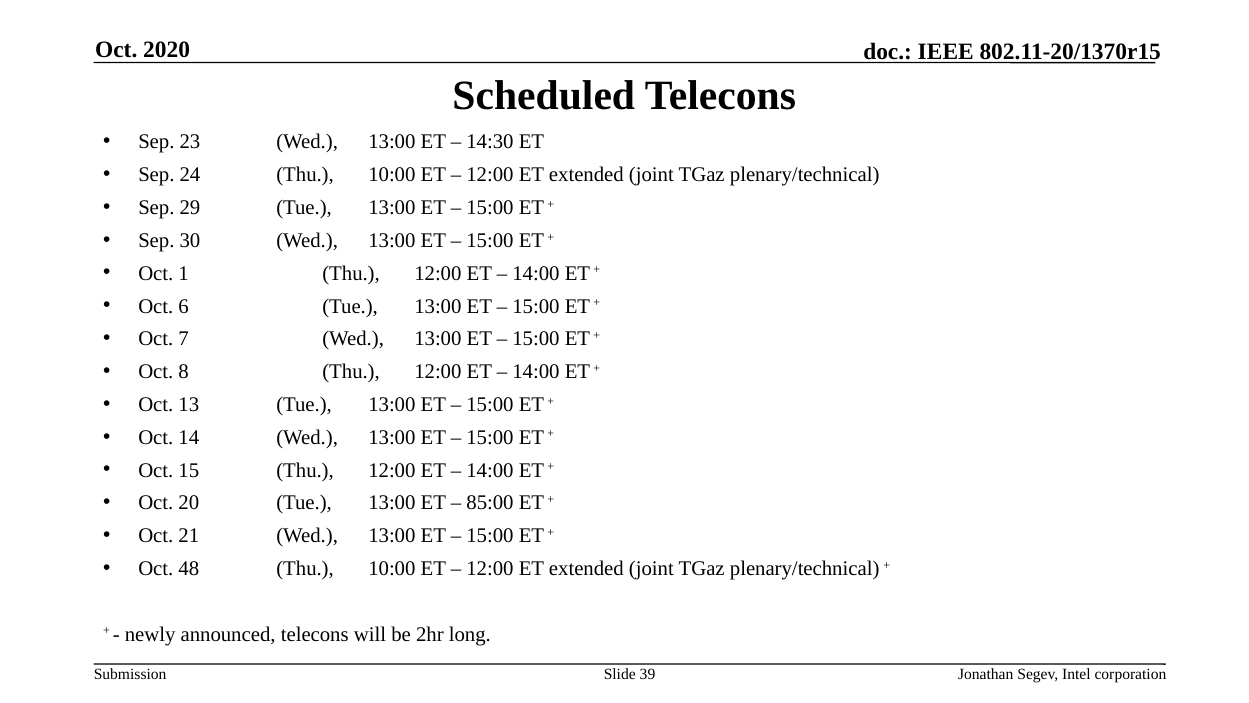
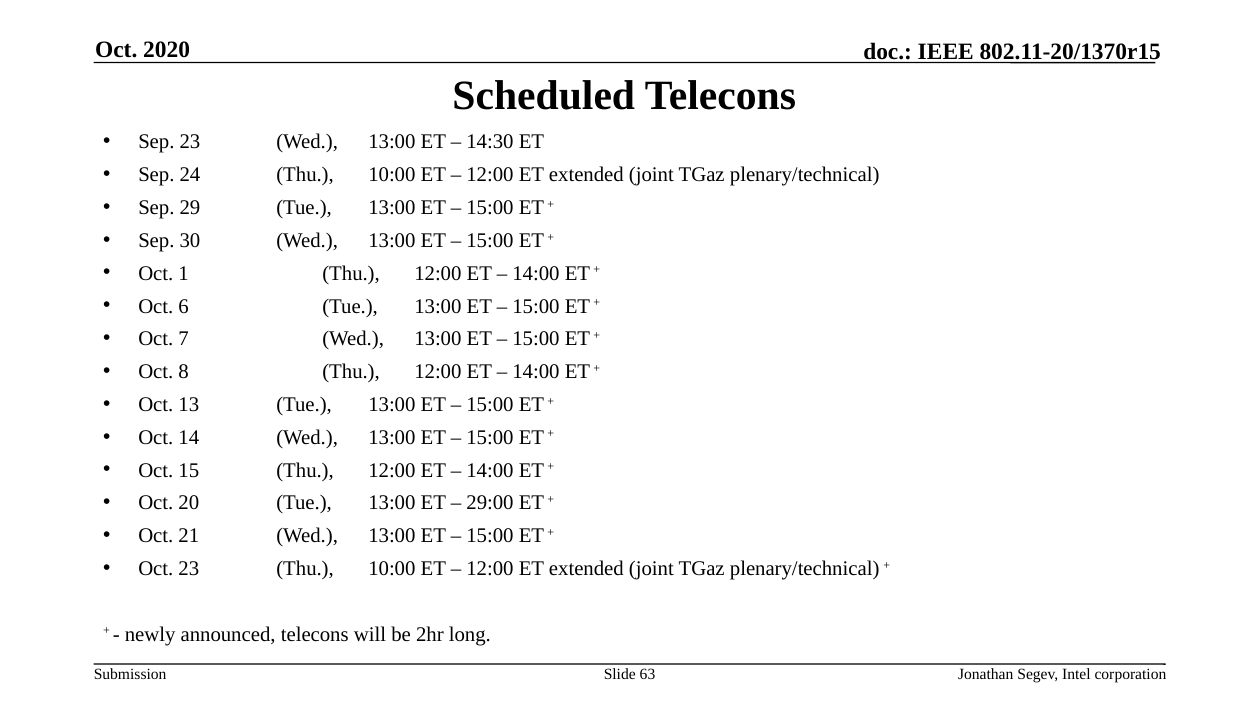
85:00: 85:00 -> 29:00
Oct 48: 48 -> 23
39: 39 -> 63
